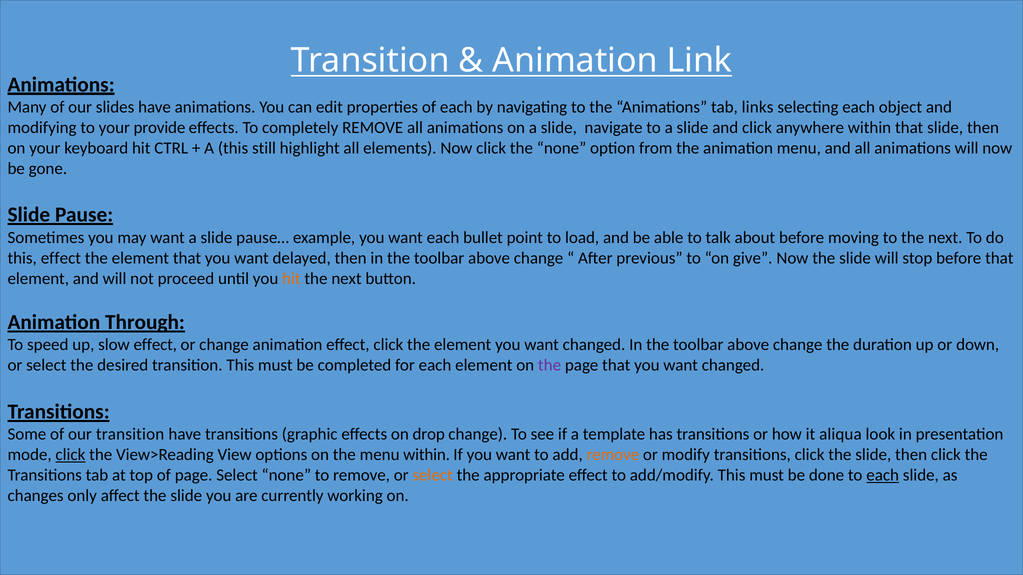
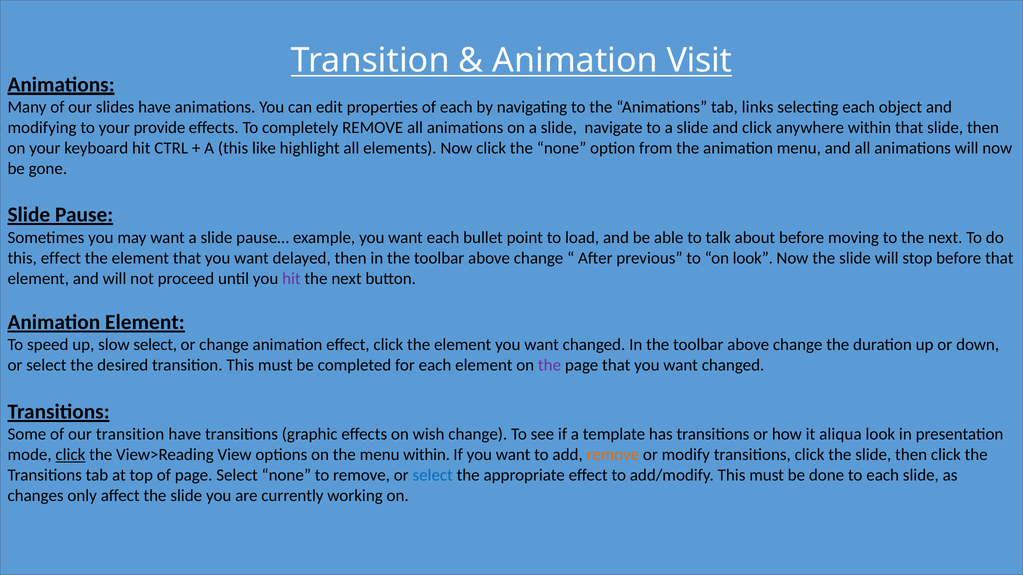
Link: Link -> Visit
still: still -> like
on give: give -> look
hit at (291, 279) colour: orange -> purple
Animation Through: Through -> Element
slow effect: effect -> select
drop: drop -> wish
select at (433, 476) colour: orange -> blue
each at (883, 476) underline: present -> none
